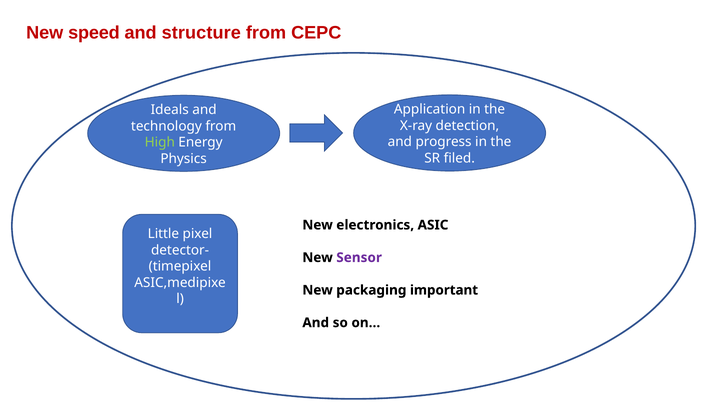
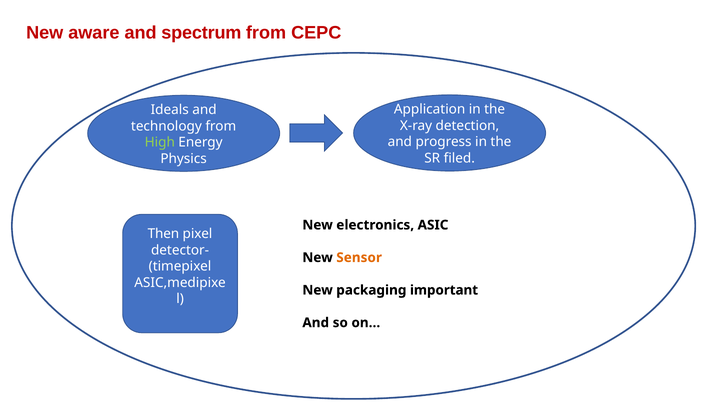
speed: speed -> aware
structure: structure -> spectrum
Little: Little -> Then
Sensor colour: purple -> orange
